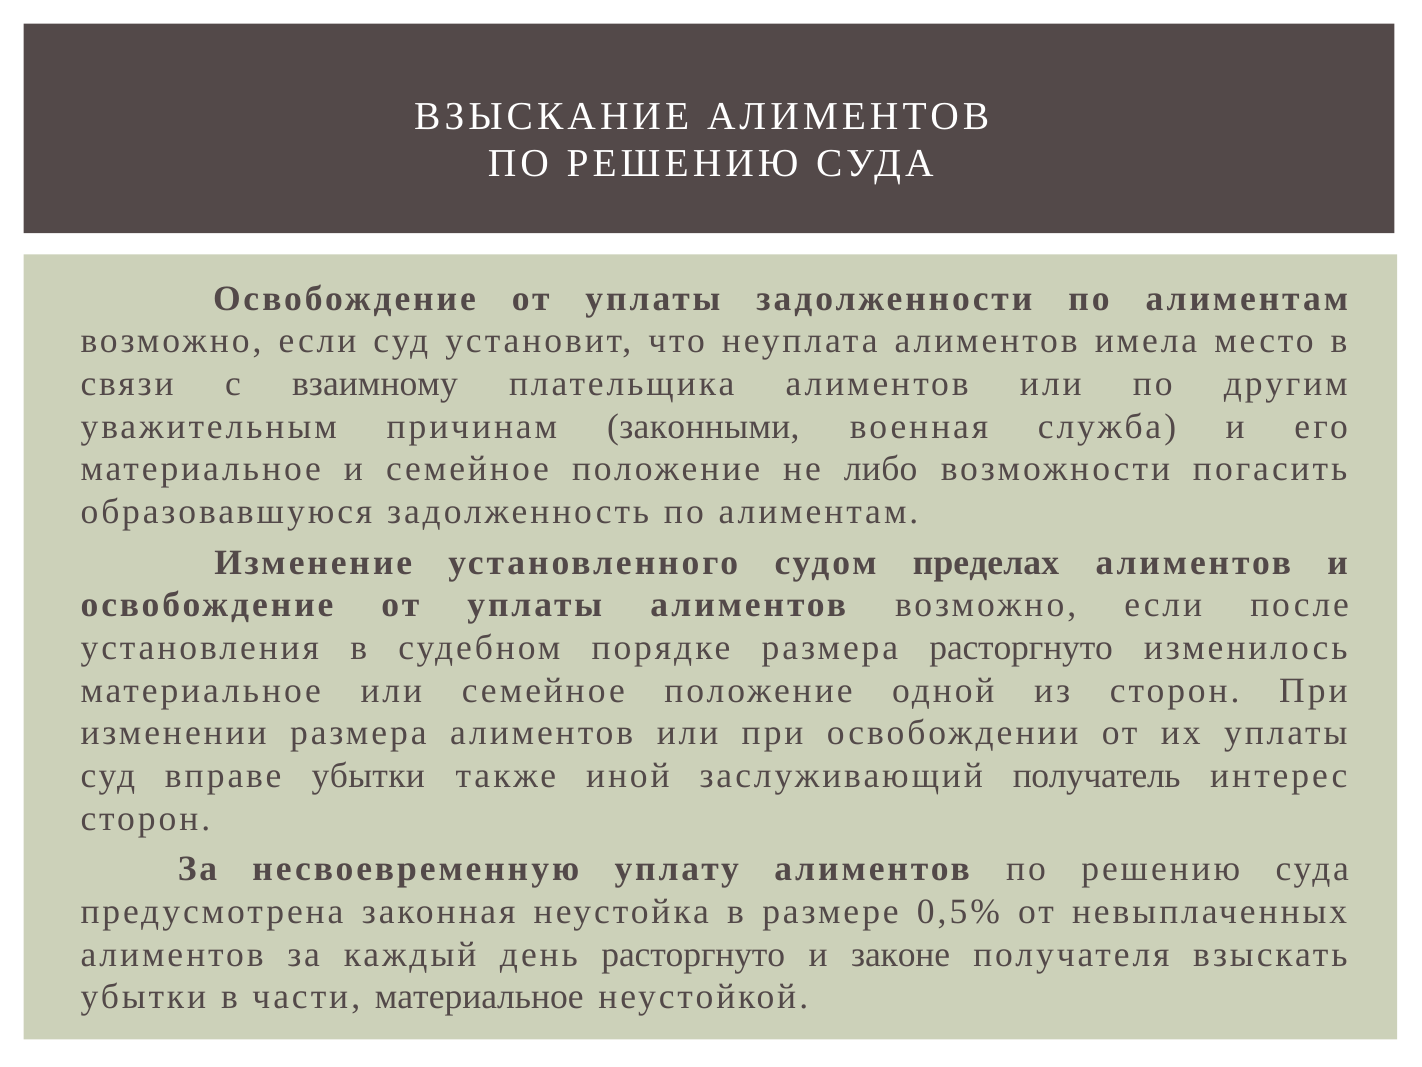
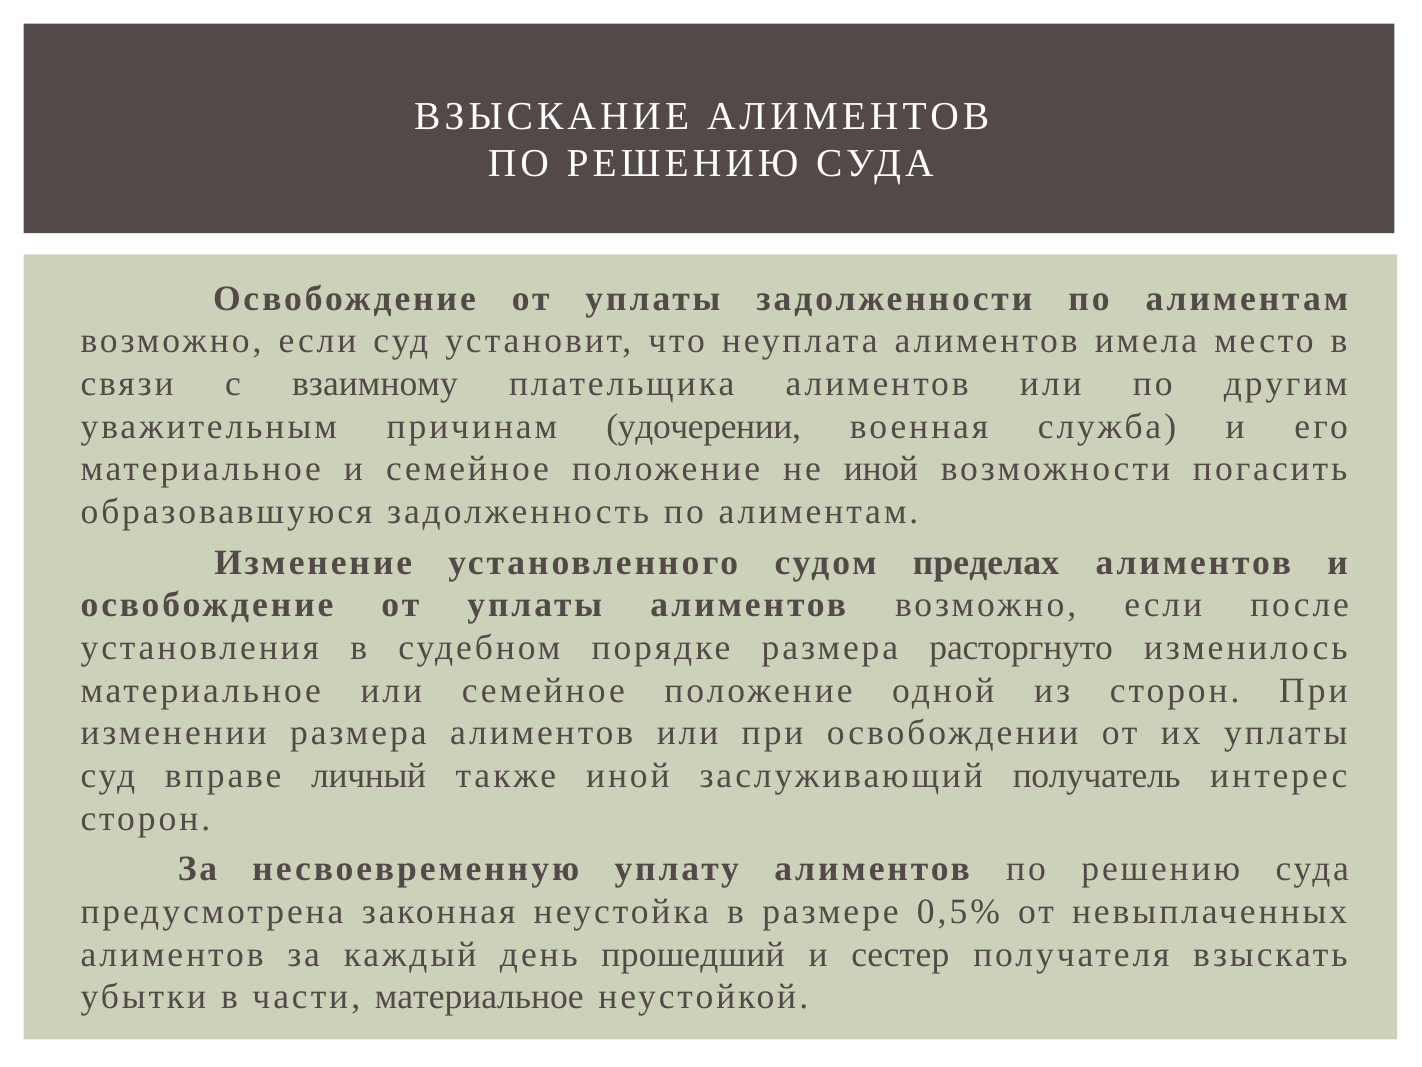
законными: законными -> удочерении
не либо: либо -> иной
вправе убытки: убытки -> личный
день расторгнуто: расторгнуто -> прошедший
законе: законе -> сестер
